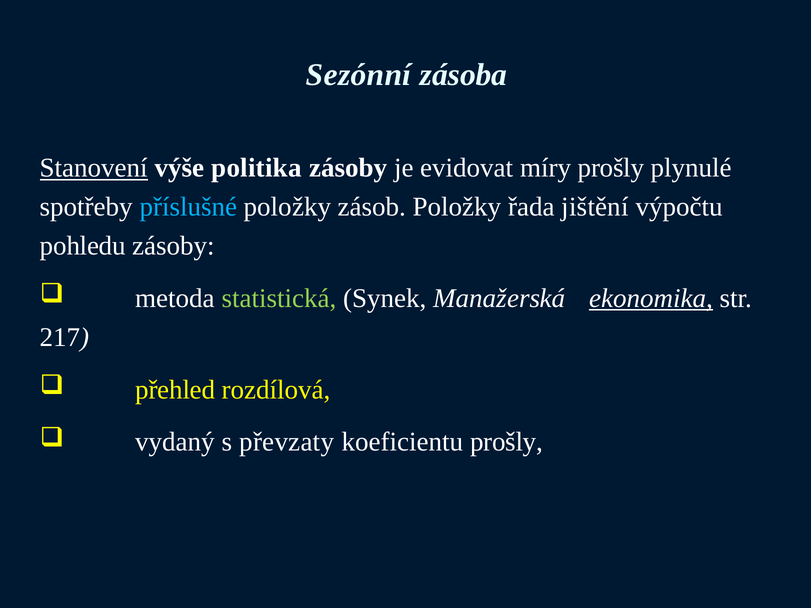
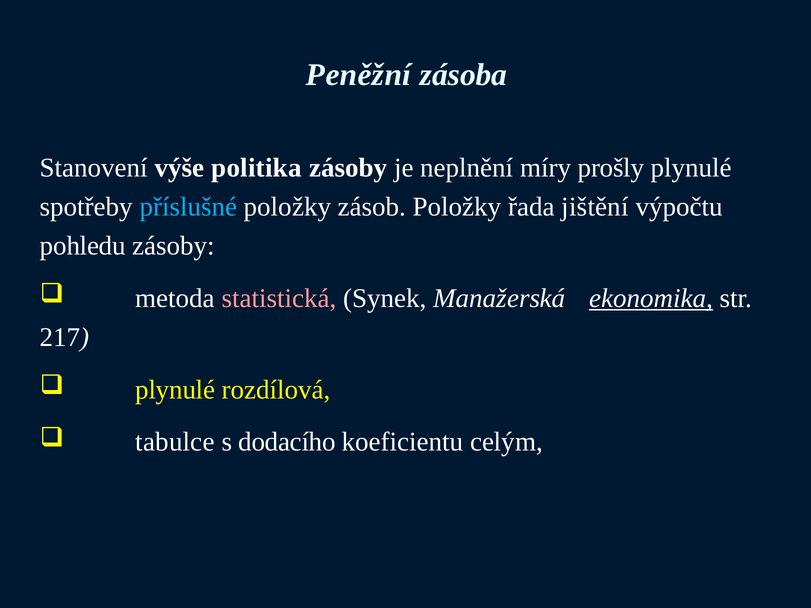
Sezónní: Sezónní -> Peněžní
Stanovení underline: present -> none
evidovat: evidovat -> neplnění
statistická colour: light green -> pink
přehled at (175, 390): přehled -> plynulé
vydaný: vydaný -> tabulce
převzaty: převzaty -> dodacího
koeficientu prošly: prošly -> celým
